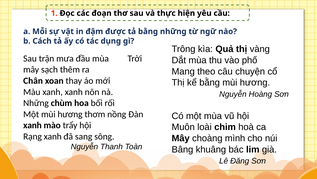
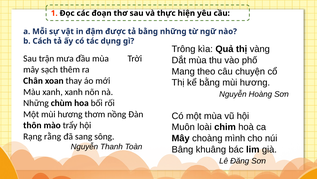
xanh at (32, 125): xanh -> thôn
Rạng xanh: xanh -> rằng
